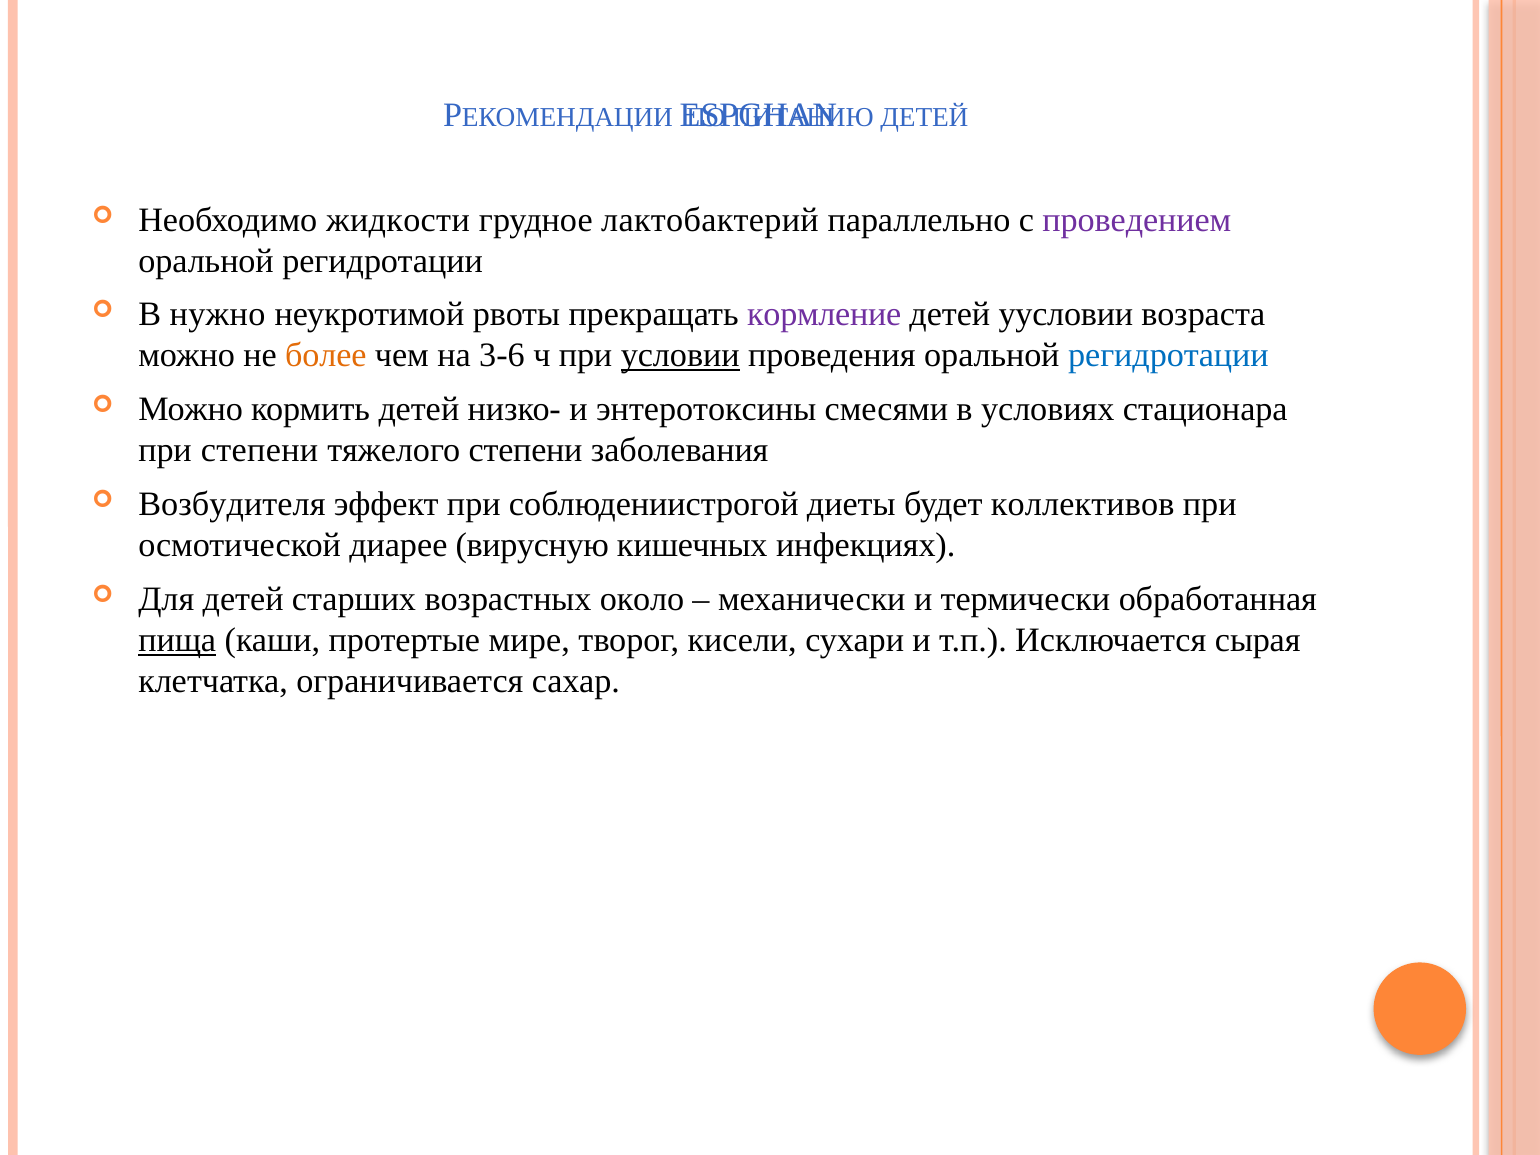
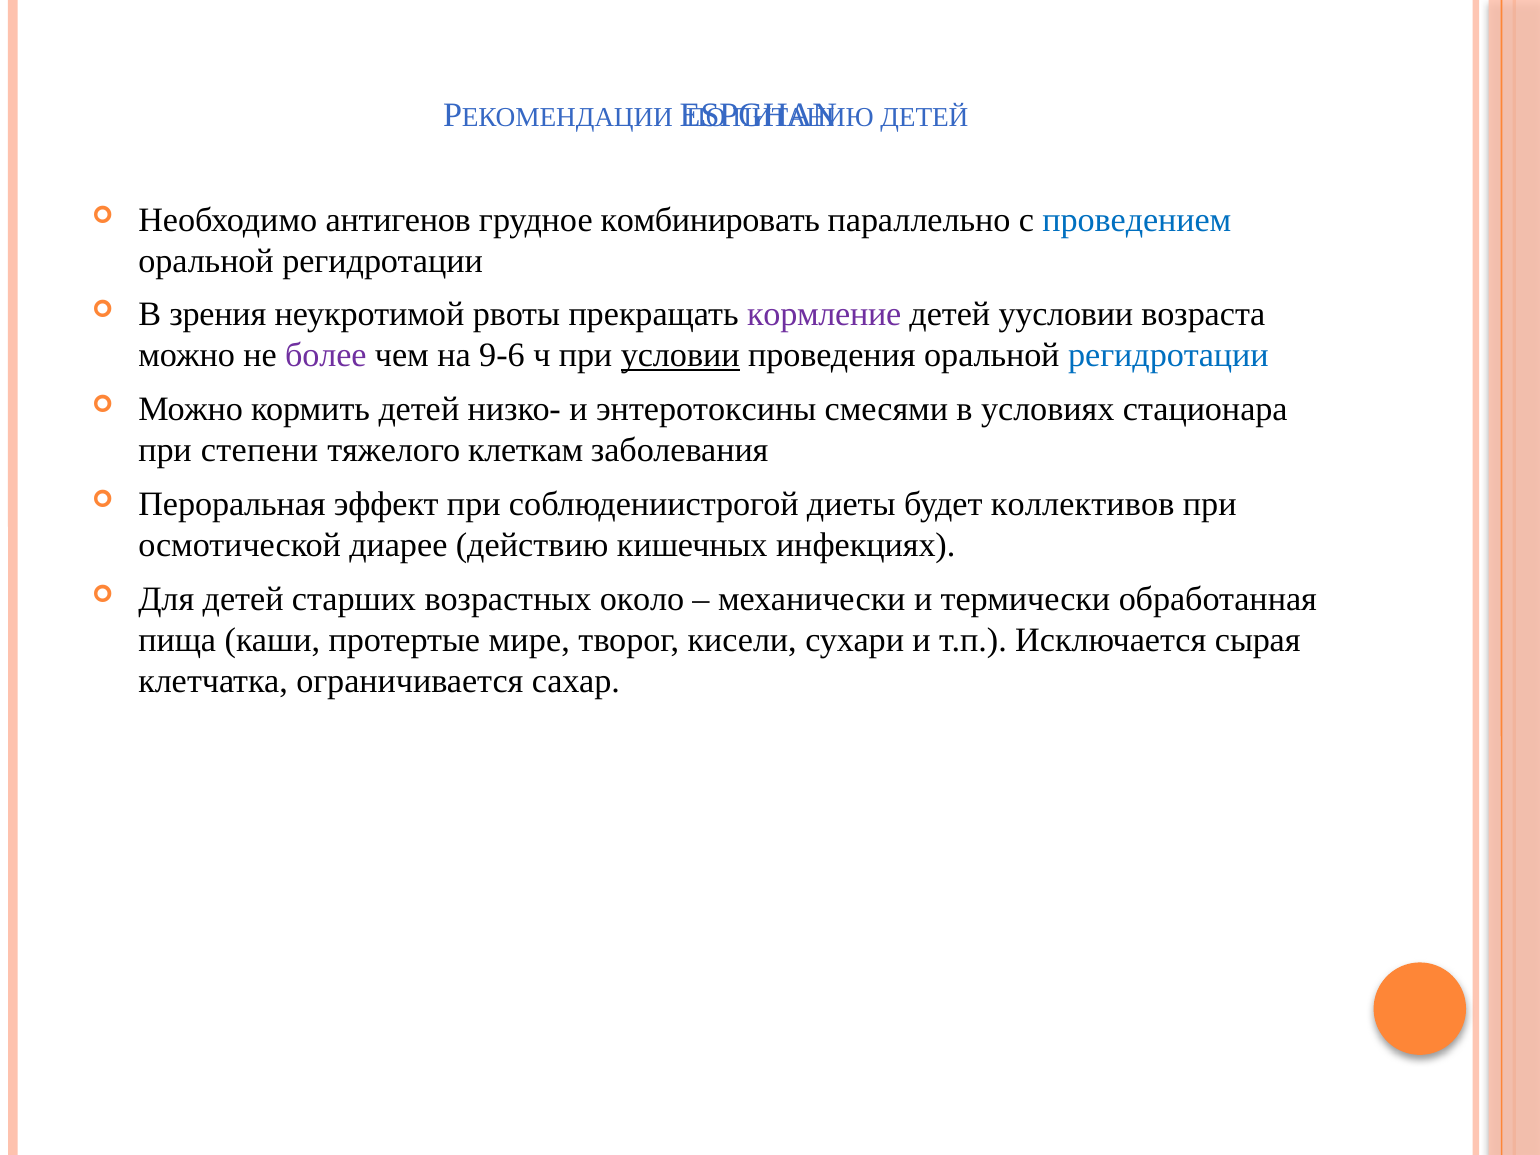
жидкости: жидкости -> антигенов
лактобактерий: лактобактерий -> комбинировать
проведением colour: purple -> blue
нужно: нужно -> зрения
более colour: orange -> purple
3-6: 3-6 -> 9-6
тяжелого степени: степени -> клеткам
Возбудителя: Возбудителя -> Пероральная
вирусную: вирусную -> действию
пища underline: present -> none
